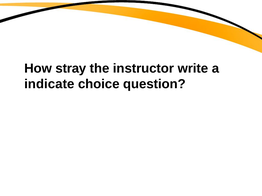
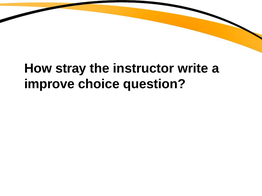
indicate: indicate -> improve
